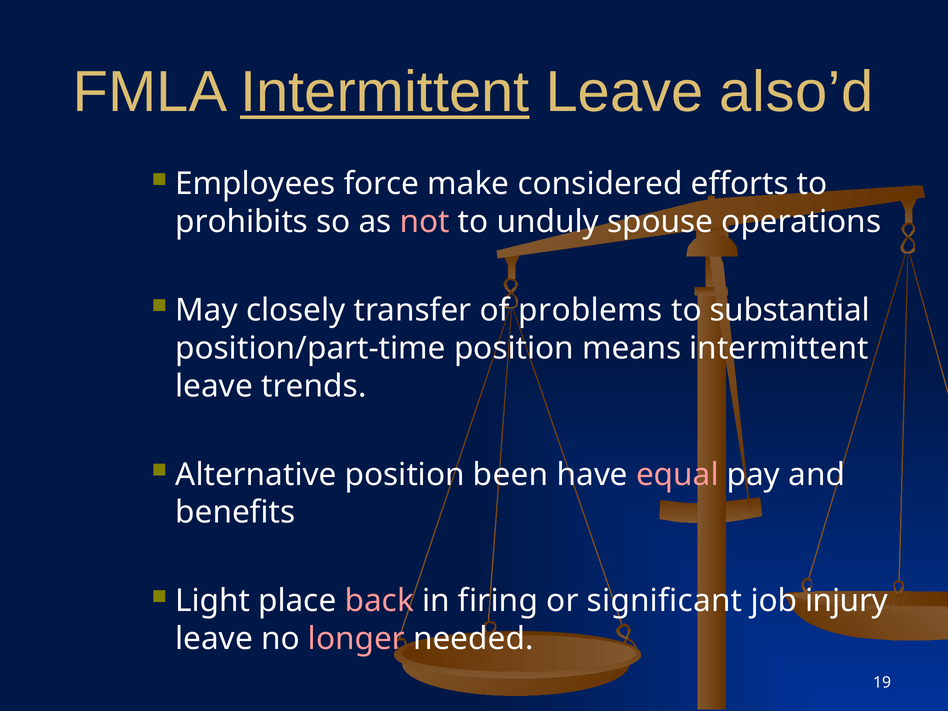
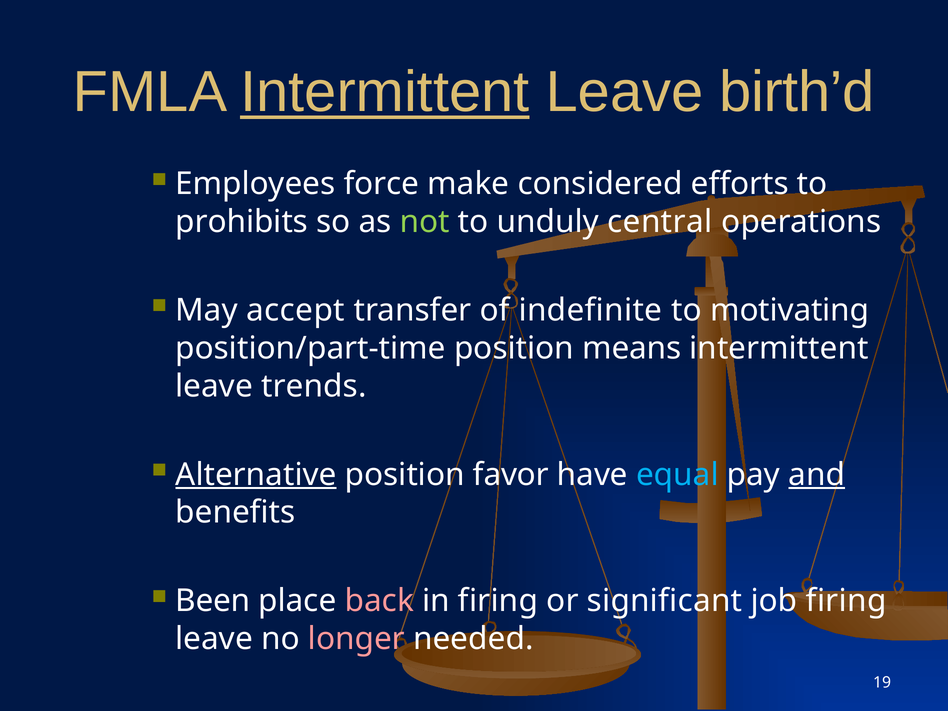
also’d: also’d -> birth’d
not colour: pink -> light green
spouse: spouse -> central
closely: closely -> accept
problems: problems -> indefinite
substantial: substantial -> motivating
Alternative underline: none -> present
been: been -> favor
equal colour: pink -> light blue
and underline: none -> present
Light: Light -> Been
job injury: injury -> firing
